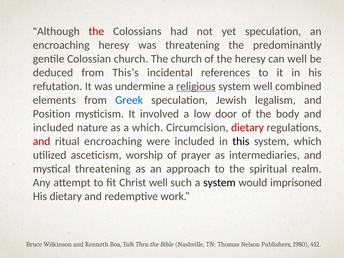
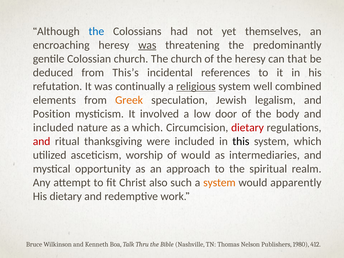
the at (96, 31) colour: red -> blue
yet speculation: speculation -> themselves
was at (147, 45) underline: none -> present
can well: well -> that
undermine: undermine -> continually
Greek colour: blue -> orange
ritual encroaching: encroaching -> thanksgiving
of prayer: prayer -> would
mystical threatening: threatening -> opportunity
Christ well: well -> also
system at (219, 183) colour: black -> orange
imprisoned: imprisoned -> apparently
